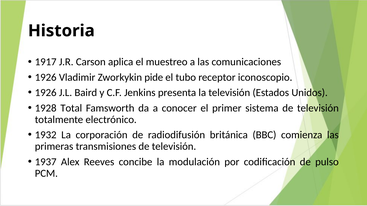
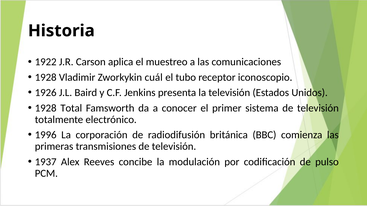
1917: 1917 -> 1922
1926 at (46, 77): 1926 -> 1928
pide: pide -> cuál
1932: 1932 -> 1996
